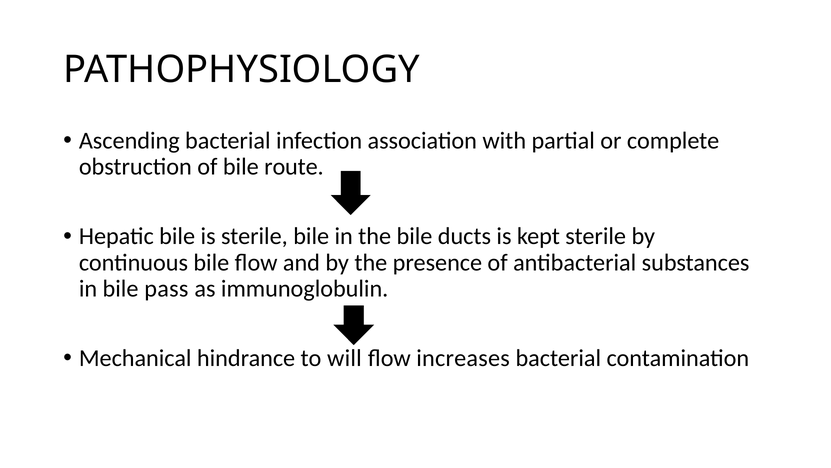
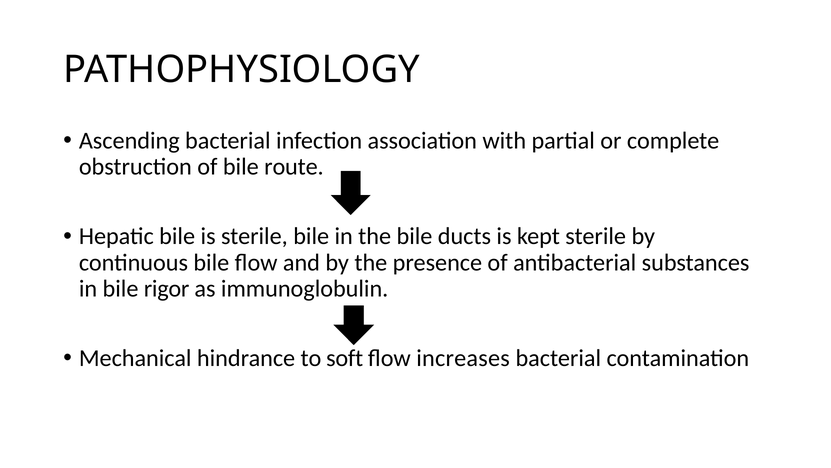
pass: pass -> rigor
will: will -> soft
